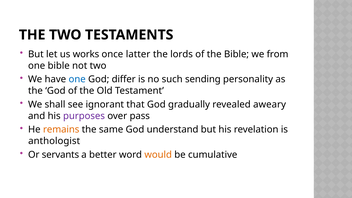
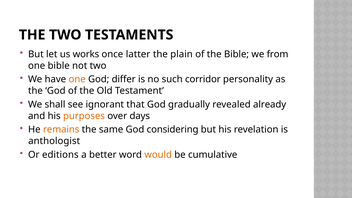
lords: lords -> plain
one at (77, 79) colour: blue -> orange
sending: sending -> corridor
aweary: aweary -> already
purposes colour: purple -> orange
pass: pass -> days
understand: understand -> considering
servants: servants -> editions
